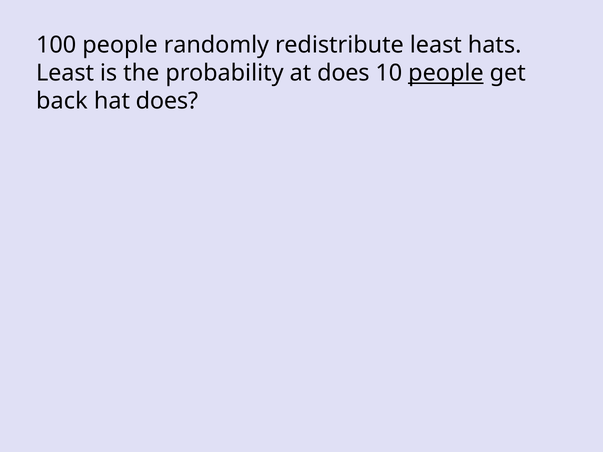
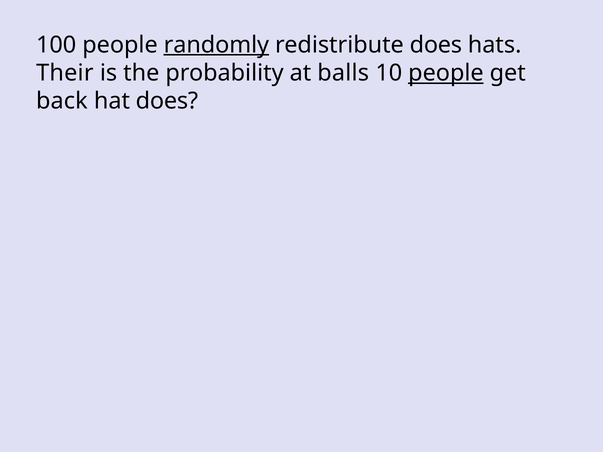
randomly underline: none -> present
redistribute least: least -> does
Least at (65, 73): Least -> Their
at does: does -> balls
